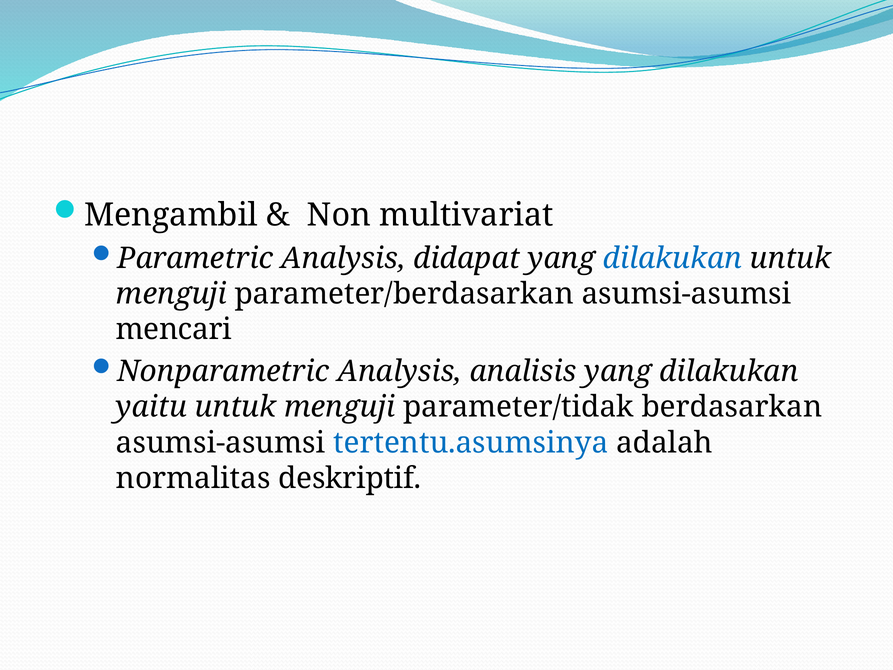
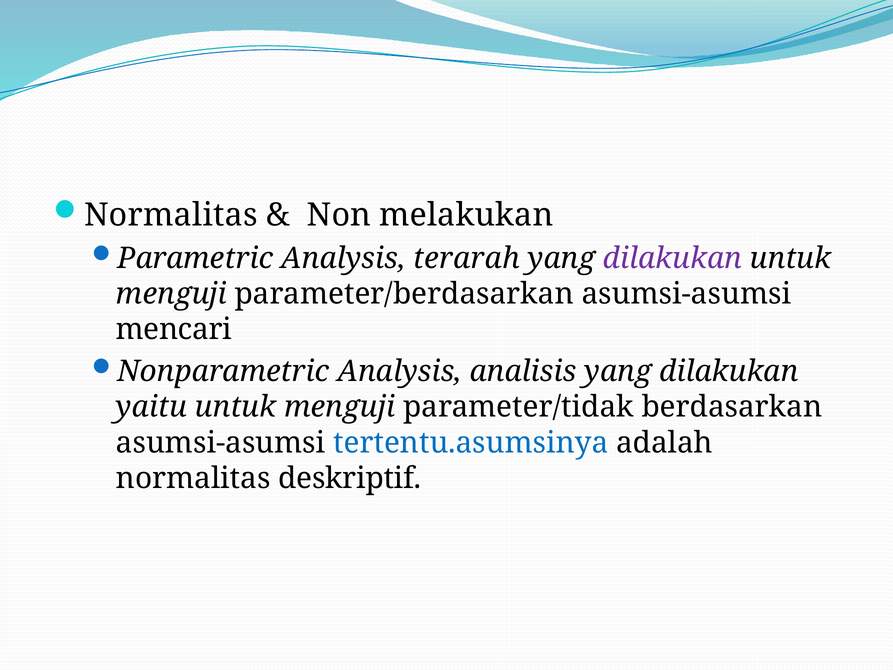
Mengambil at (171, 215): Mengambil -> Normalitas
multivariat: multivariat -> melakukan
didapat: didapat -> terarah
dilakukan at (673, 258) colour: blue -> purple
